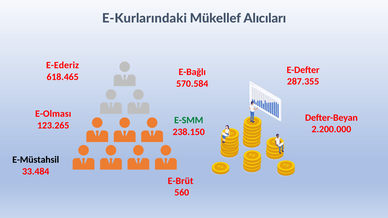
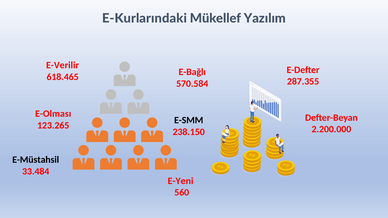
Alıcıları: Alıcıları -> Yazılım
E-Ederiz: E-Ederiz -> E-Verilir
E-SMM colour: green -> black
E-Brüt: E-Brüt -> E-Yeni
